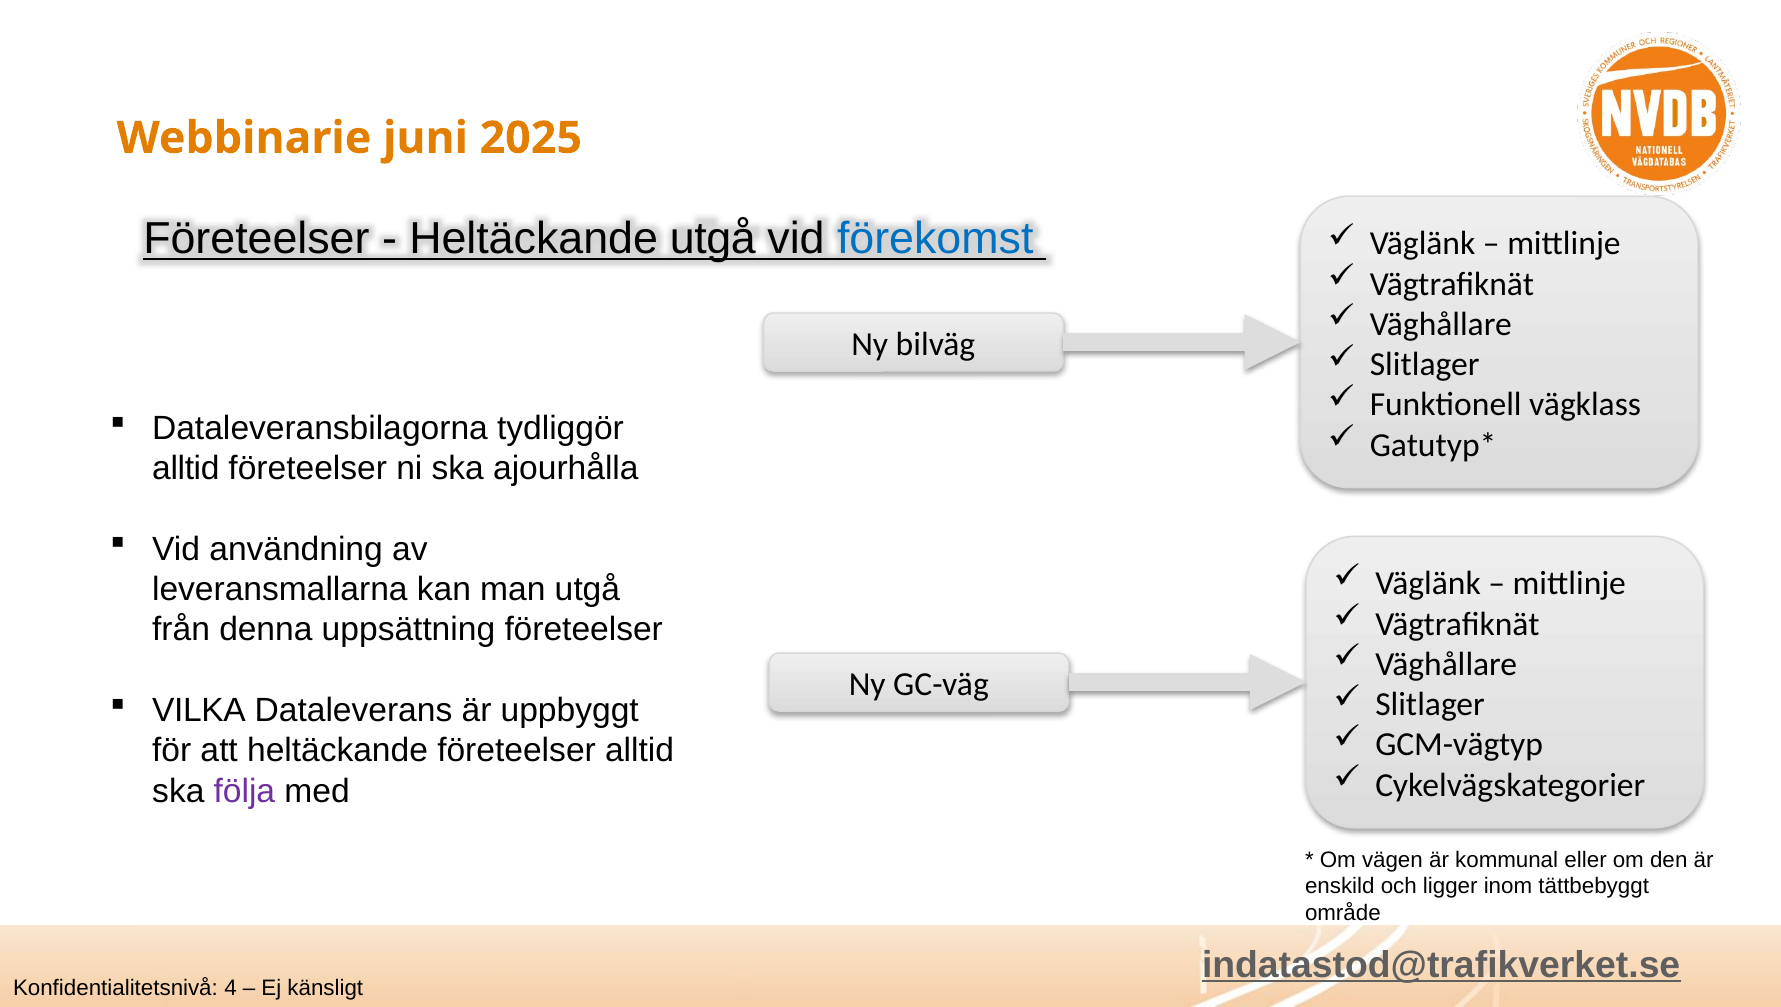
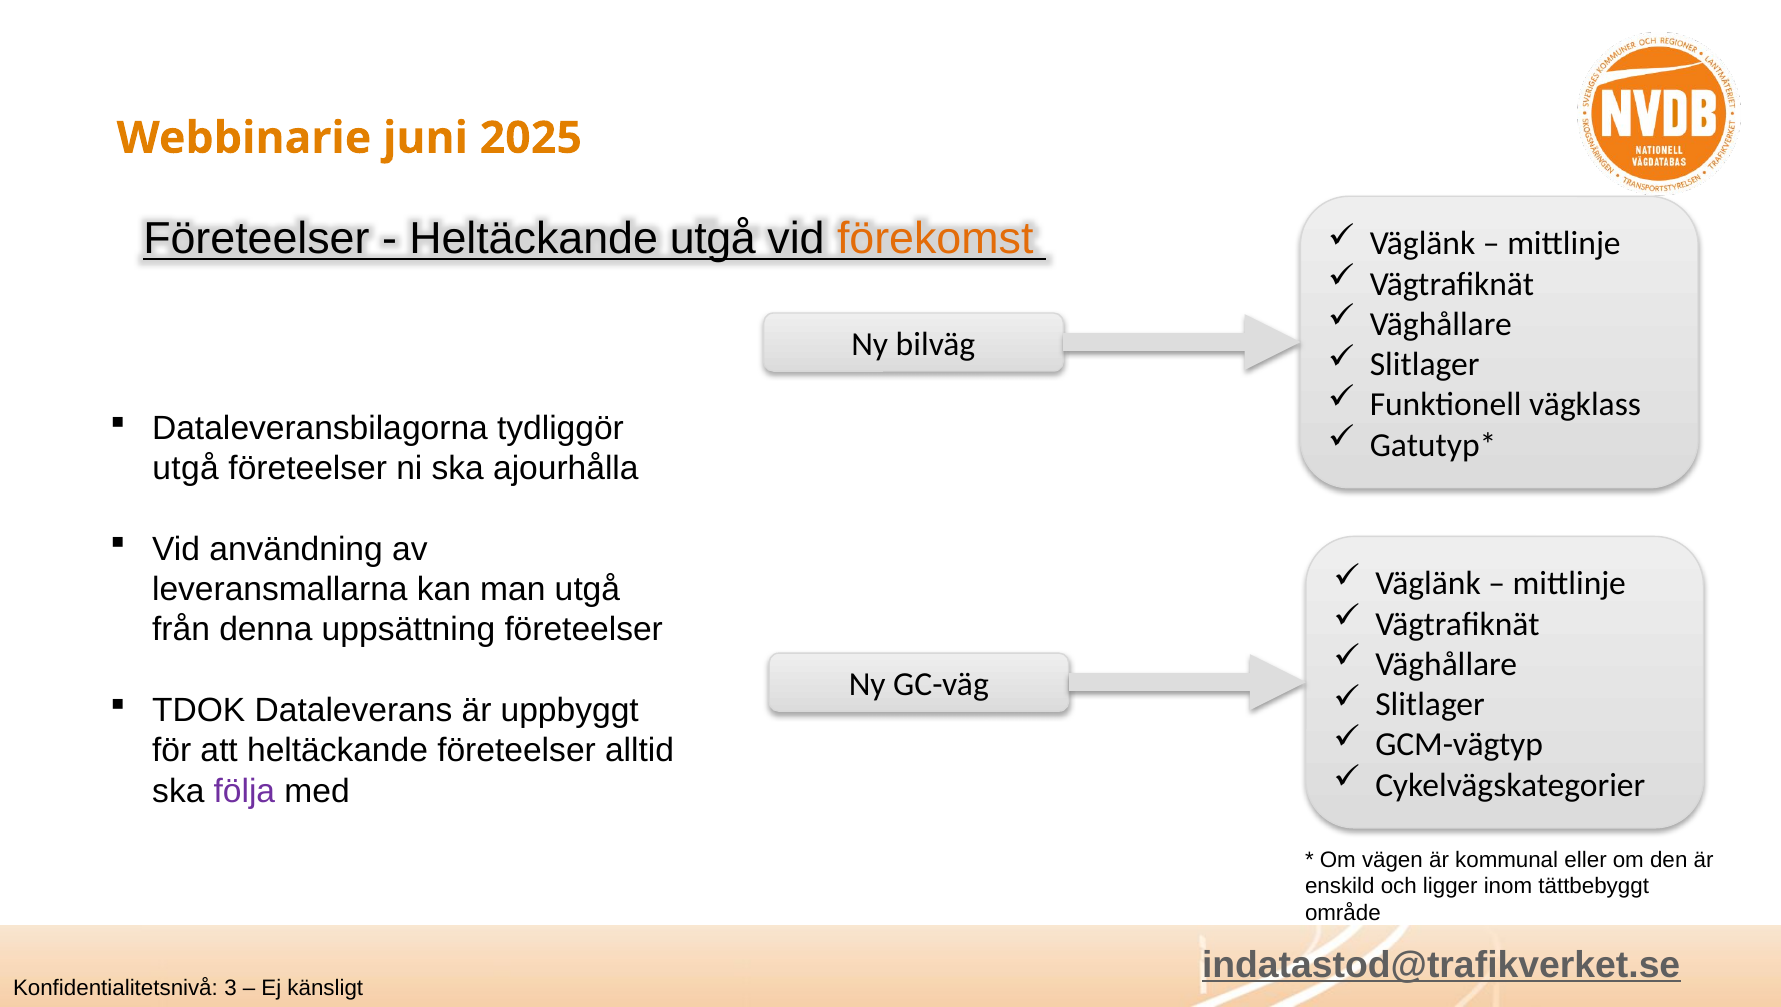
förekomst colour: blue -> orange
alltid at (186, 469): alltid -> utgå
VILKA: VILKA -> TDOK
4: 4 -> 3
